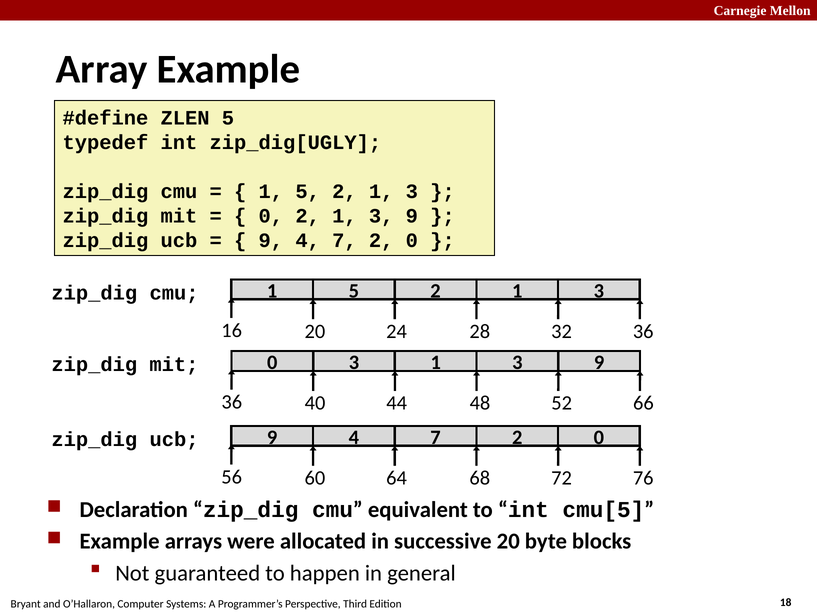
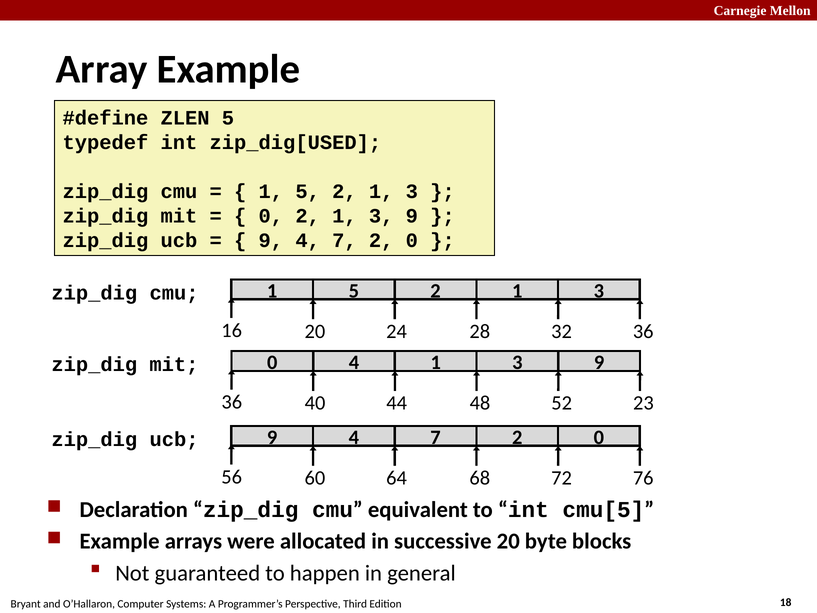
zip_dig[UGLY: zip_dig[UGLY -> zip_dig[USED
0 3: 3 -> 4
66: 66 -> 23
